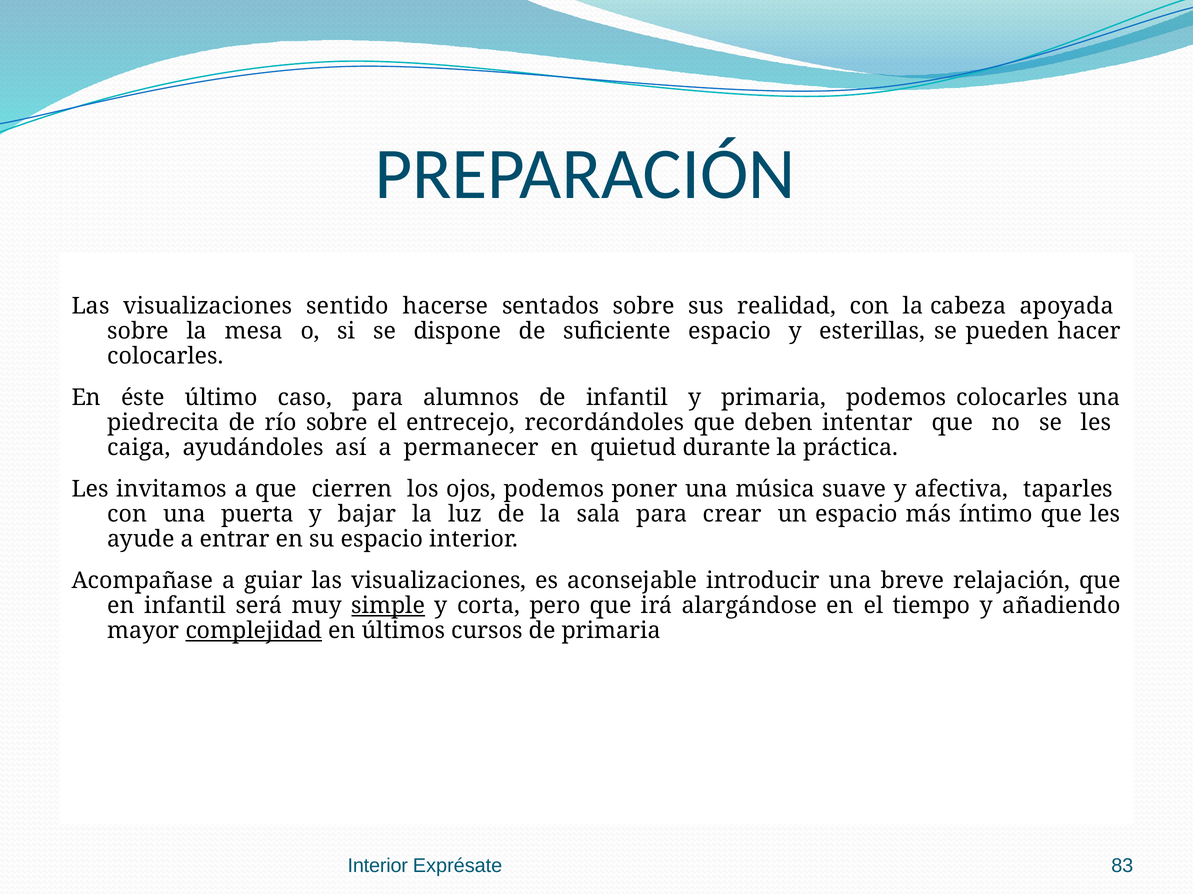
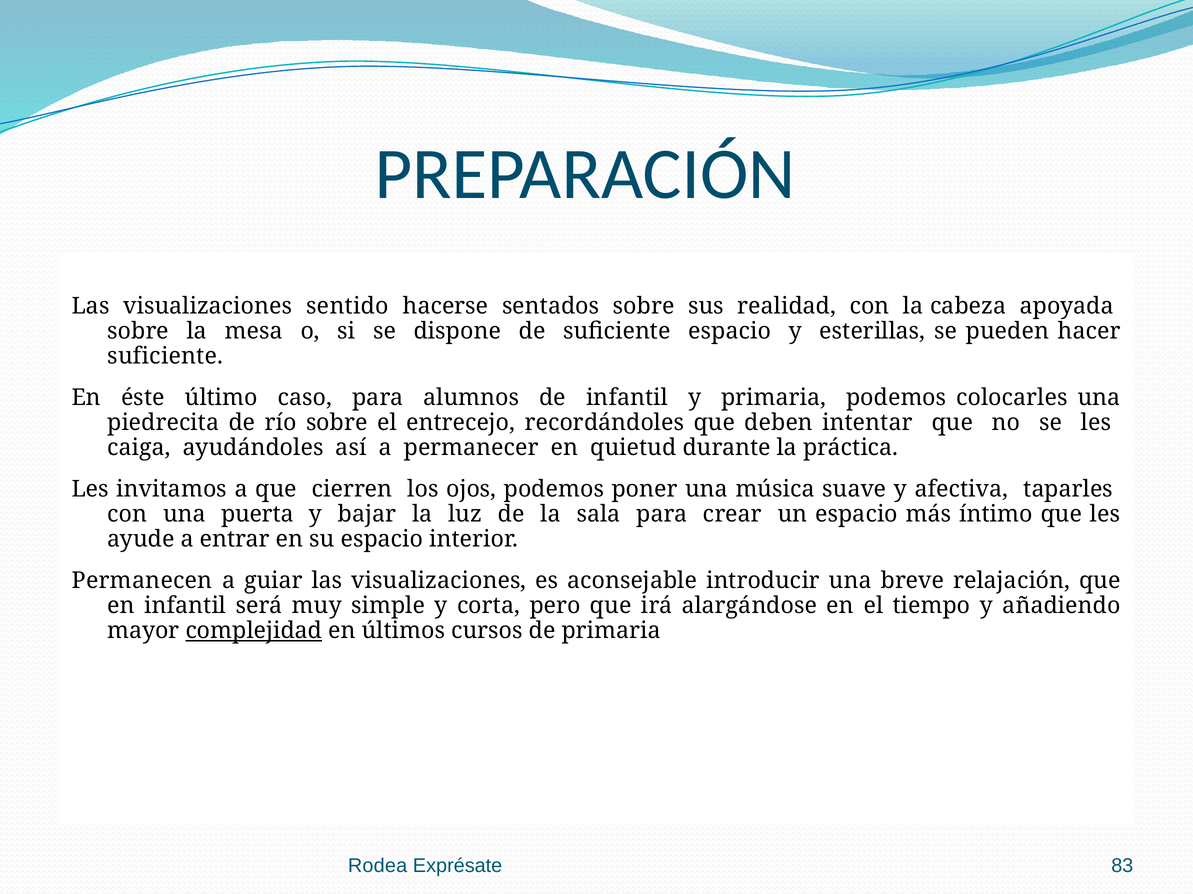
colocarles at (165, 356): colocarles -> suficiente
Acompañase: Acompañase -> Permanecen
simple underline: present -> none
Interior at (378, 866): Interior -> Rodea
